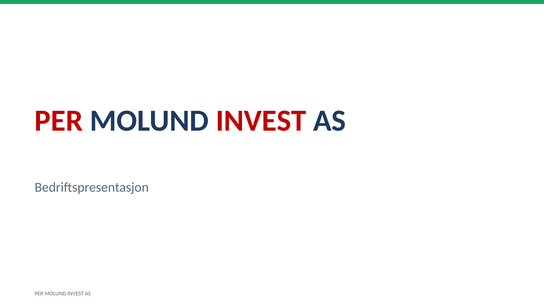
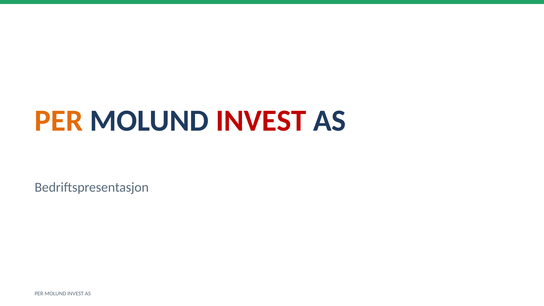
PER at (59, 121) colour: red -> orange
